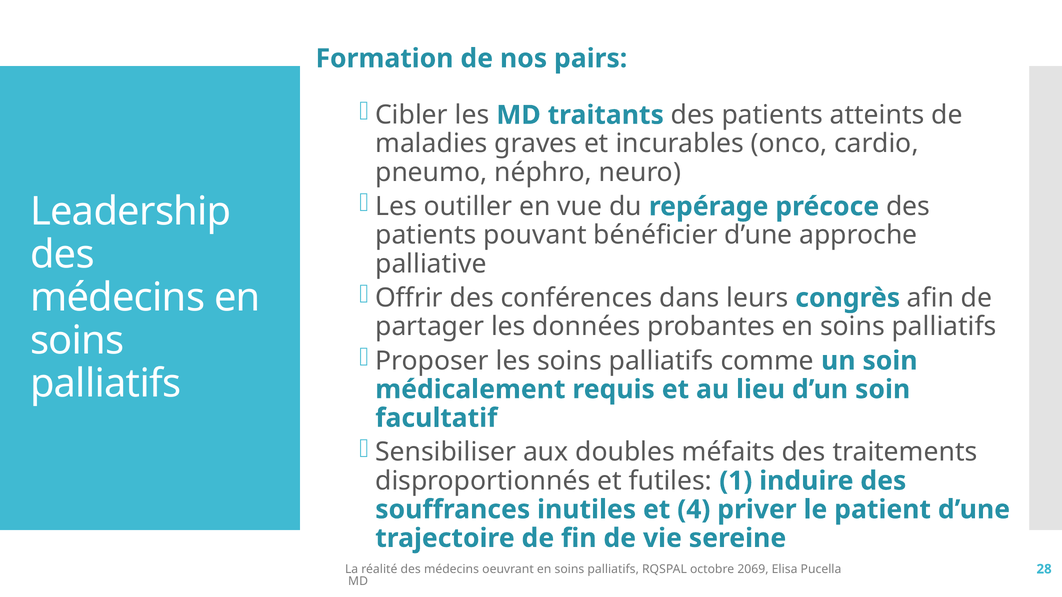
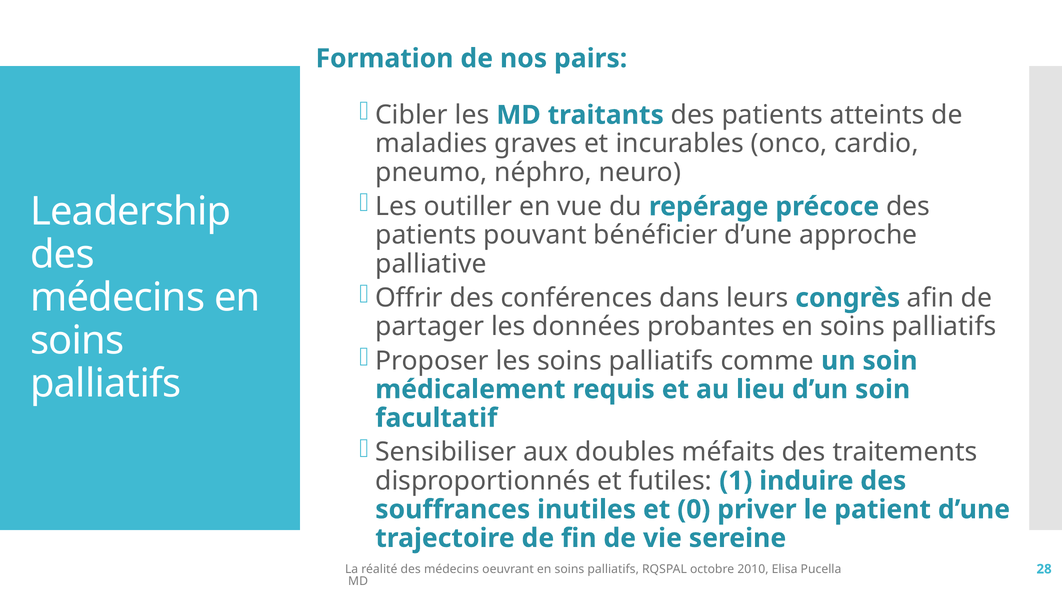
4: 4 -> 0
2069: 2069 -> 2010
